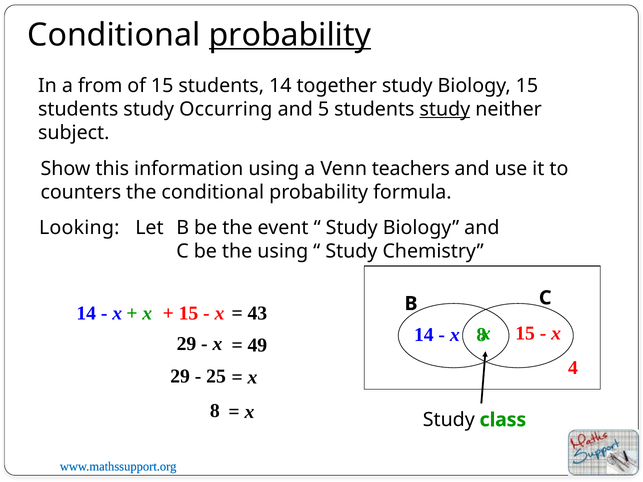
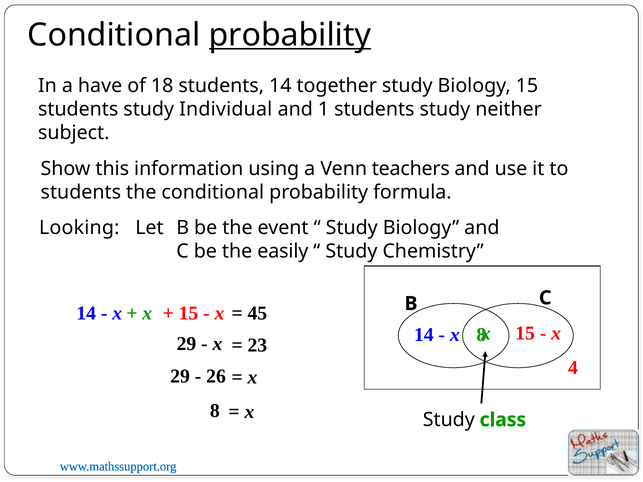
from: from -> have
of 15: 15 -> 18
Occurring: Occurring -> Individual
5: 5 -> 1
study at (445, 109) underline: present -> none
counters at (81, 192): counters -> students
the using: using -> easily
43: 43 -> 45
49: 49 -> 23
25: 25 -> 26
